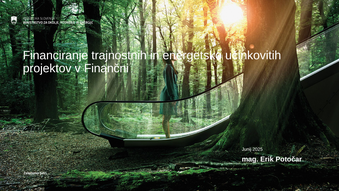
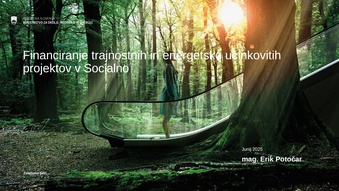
Finančni: Finančni -> Socialno
